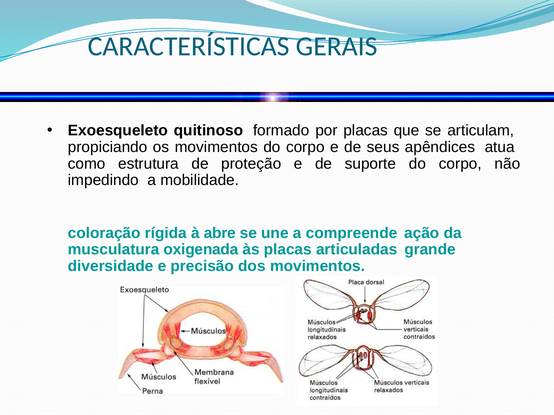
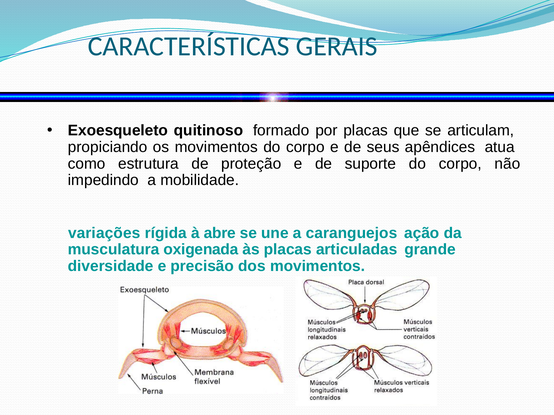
coloração: coloração -> variações
compreende: compreende -> caranguejos
